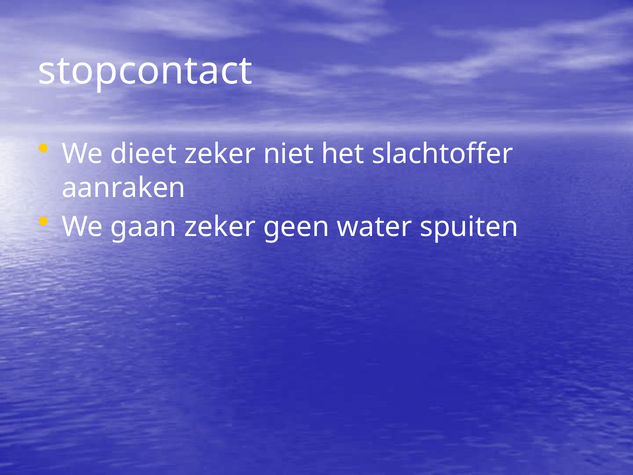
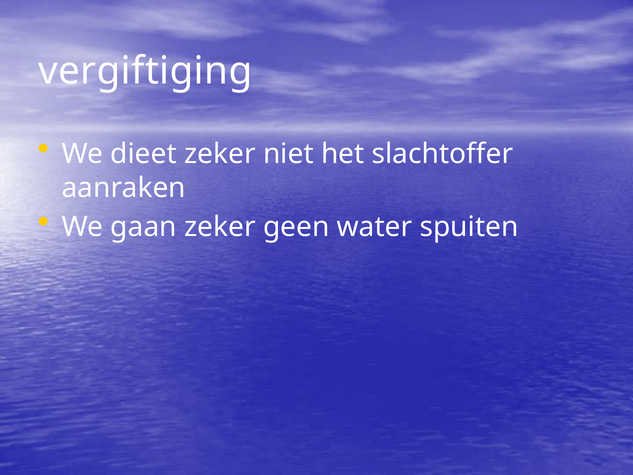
stopcontact: stopcontact -> vergiftiging
